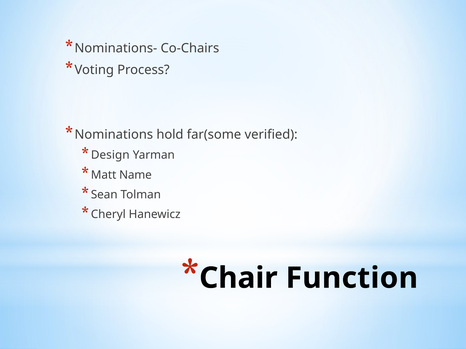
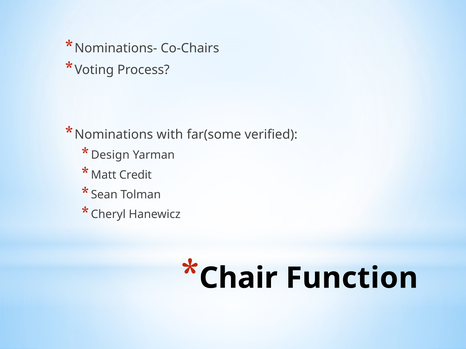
hold: hold -> with
Name: Name -> Credit
